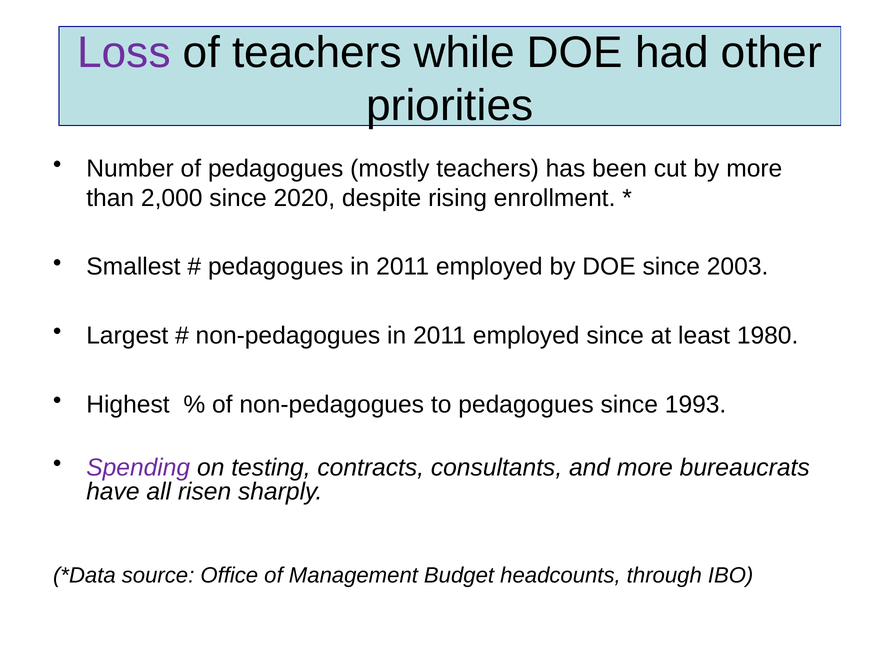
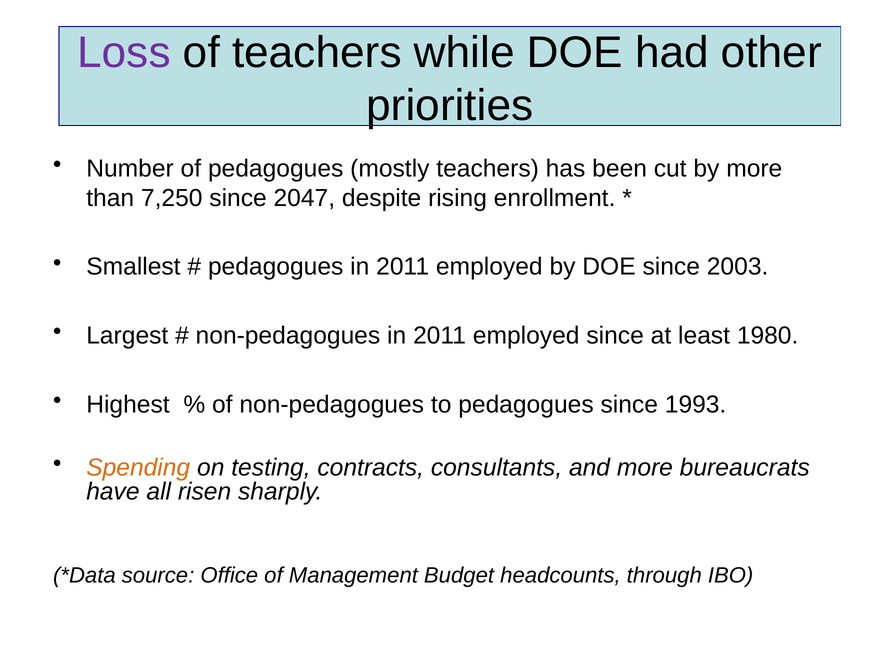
2,000: 2,000 -> 7,250
2020: 2020 -> 2047
Spending colour: purple -> orange
